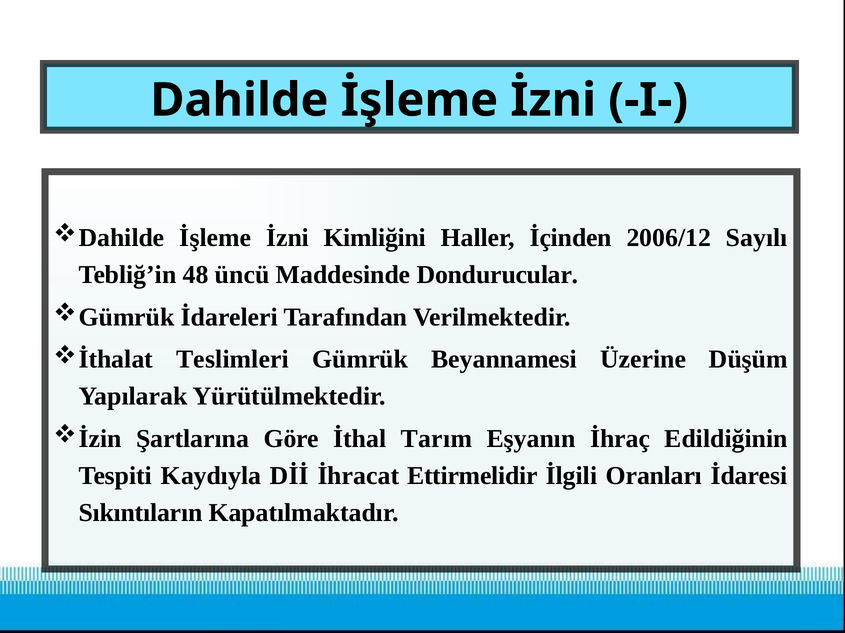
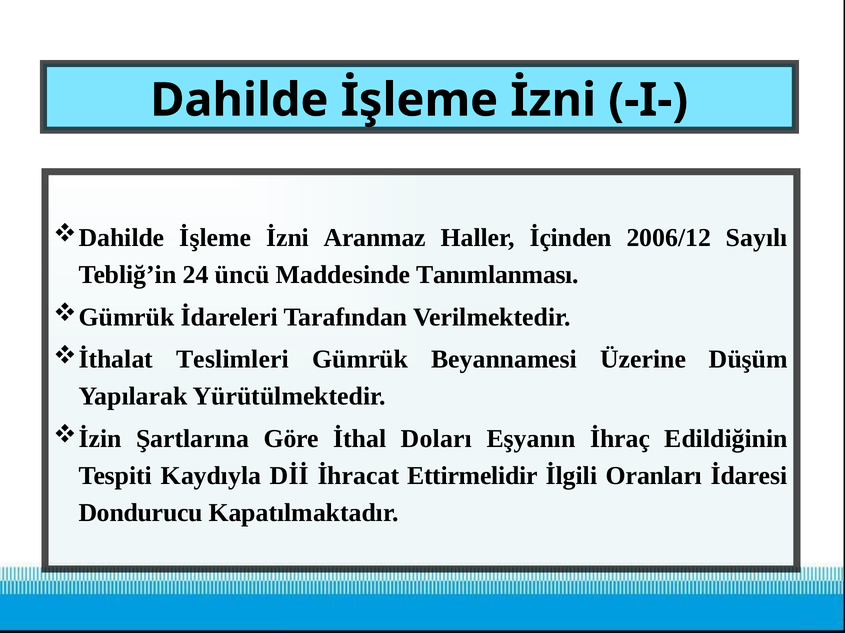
Kimliğini: Kimliğini -> Aranmaz
48: 48 -> 24
Dondurucular: Dondurucular -> Tanımlanması
Tarım: Tarım -> Doları
Sıkıntıların: Sıkıntıların -> Dondurucu
